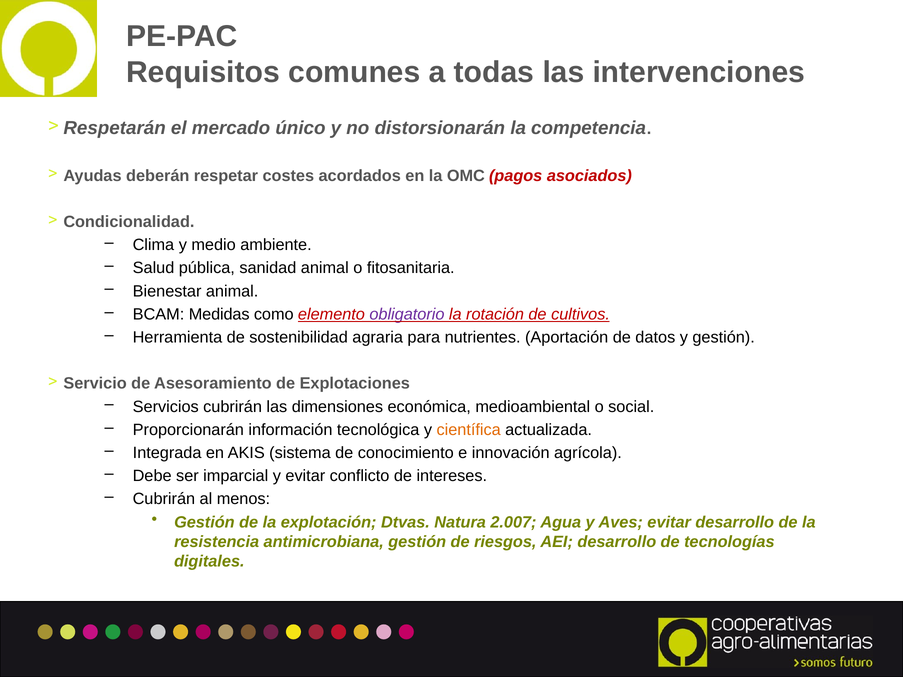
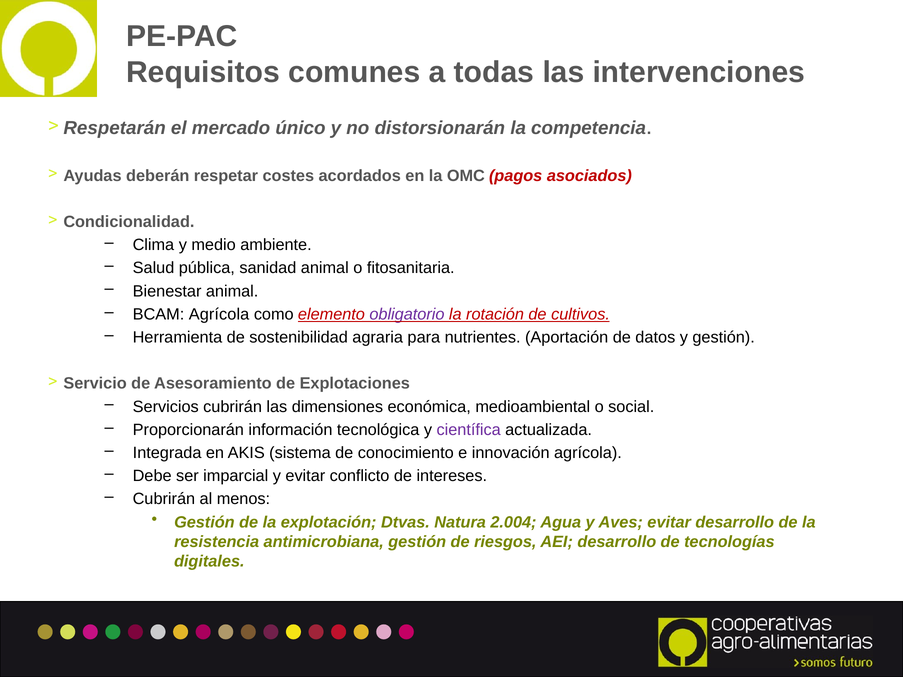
BCAM Medidas: Medidas -> Agrícola
científica colour: orange -> purple
2.007: 2.007 -> 2.004
